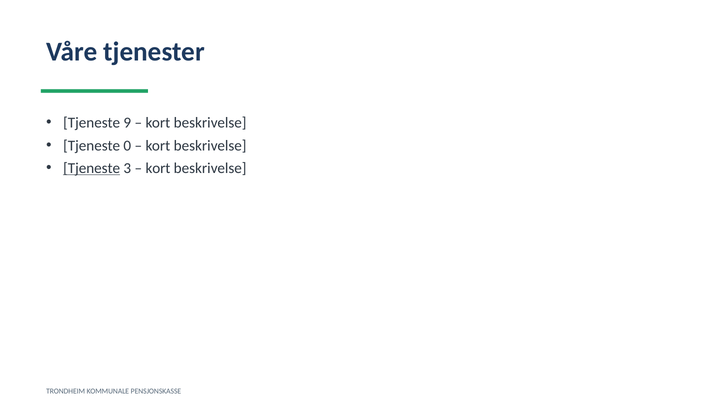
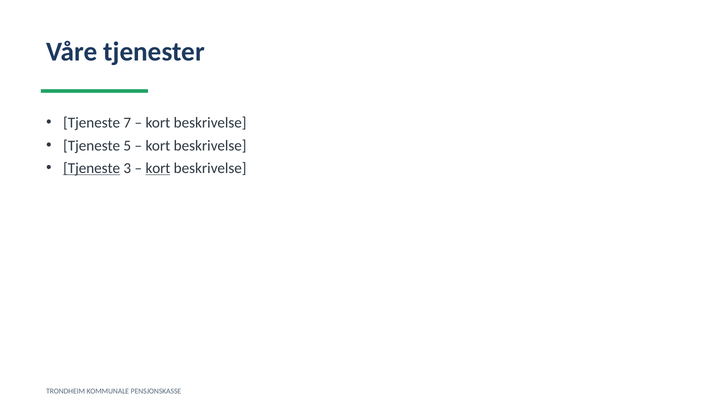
9: 9 -> 7
0: 0 -> 5
kort at (158, 168) underline: none -> present
